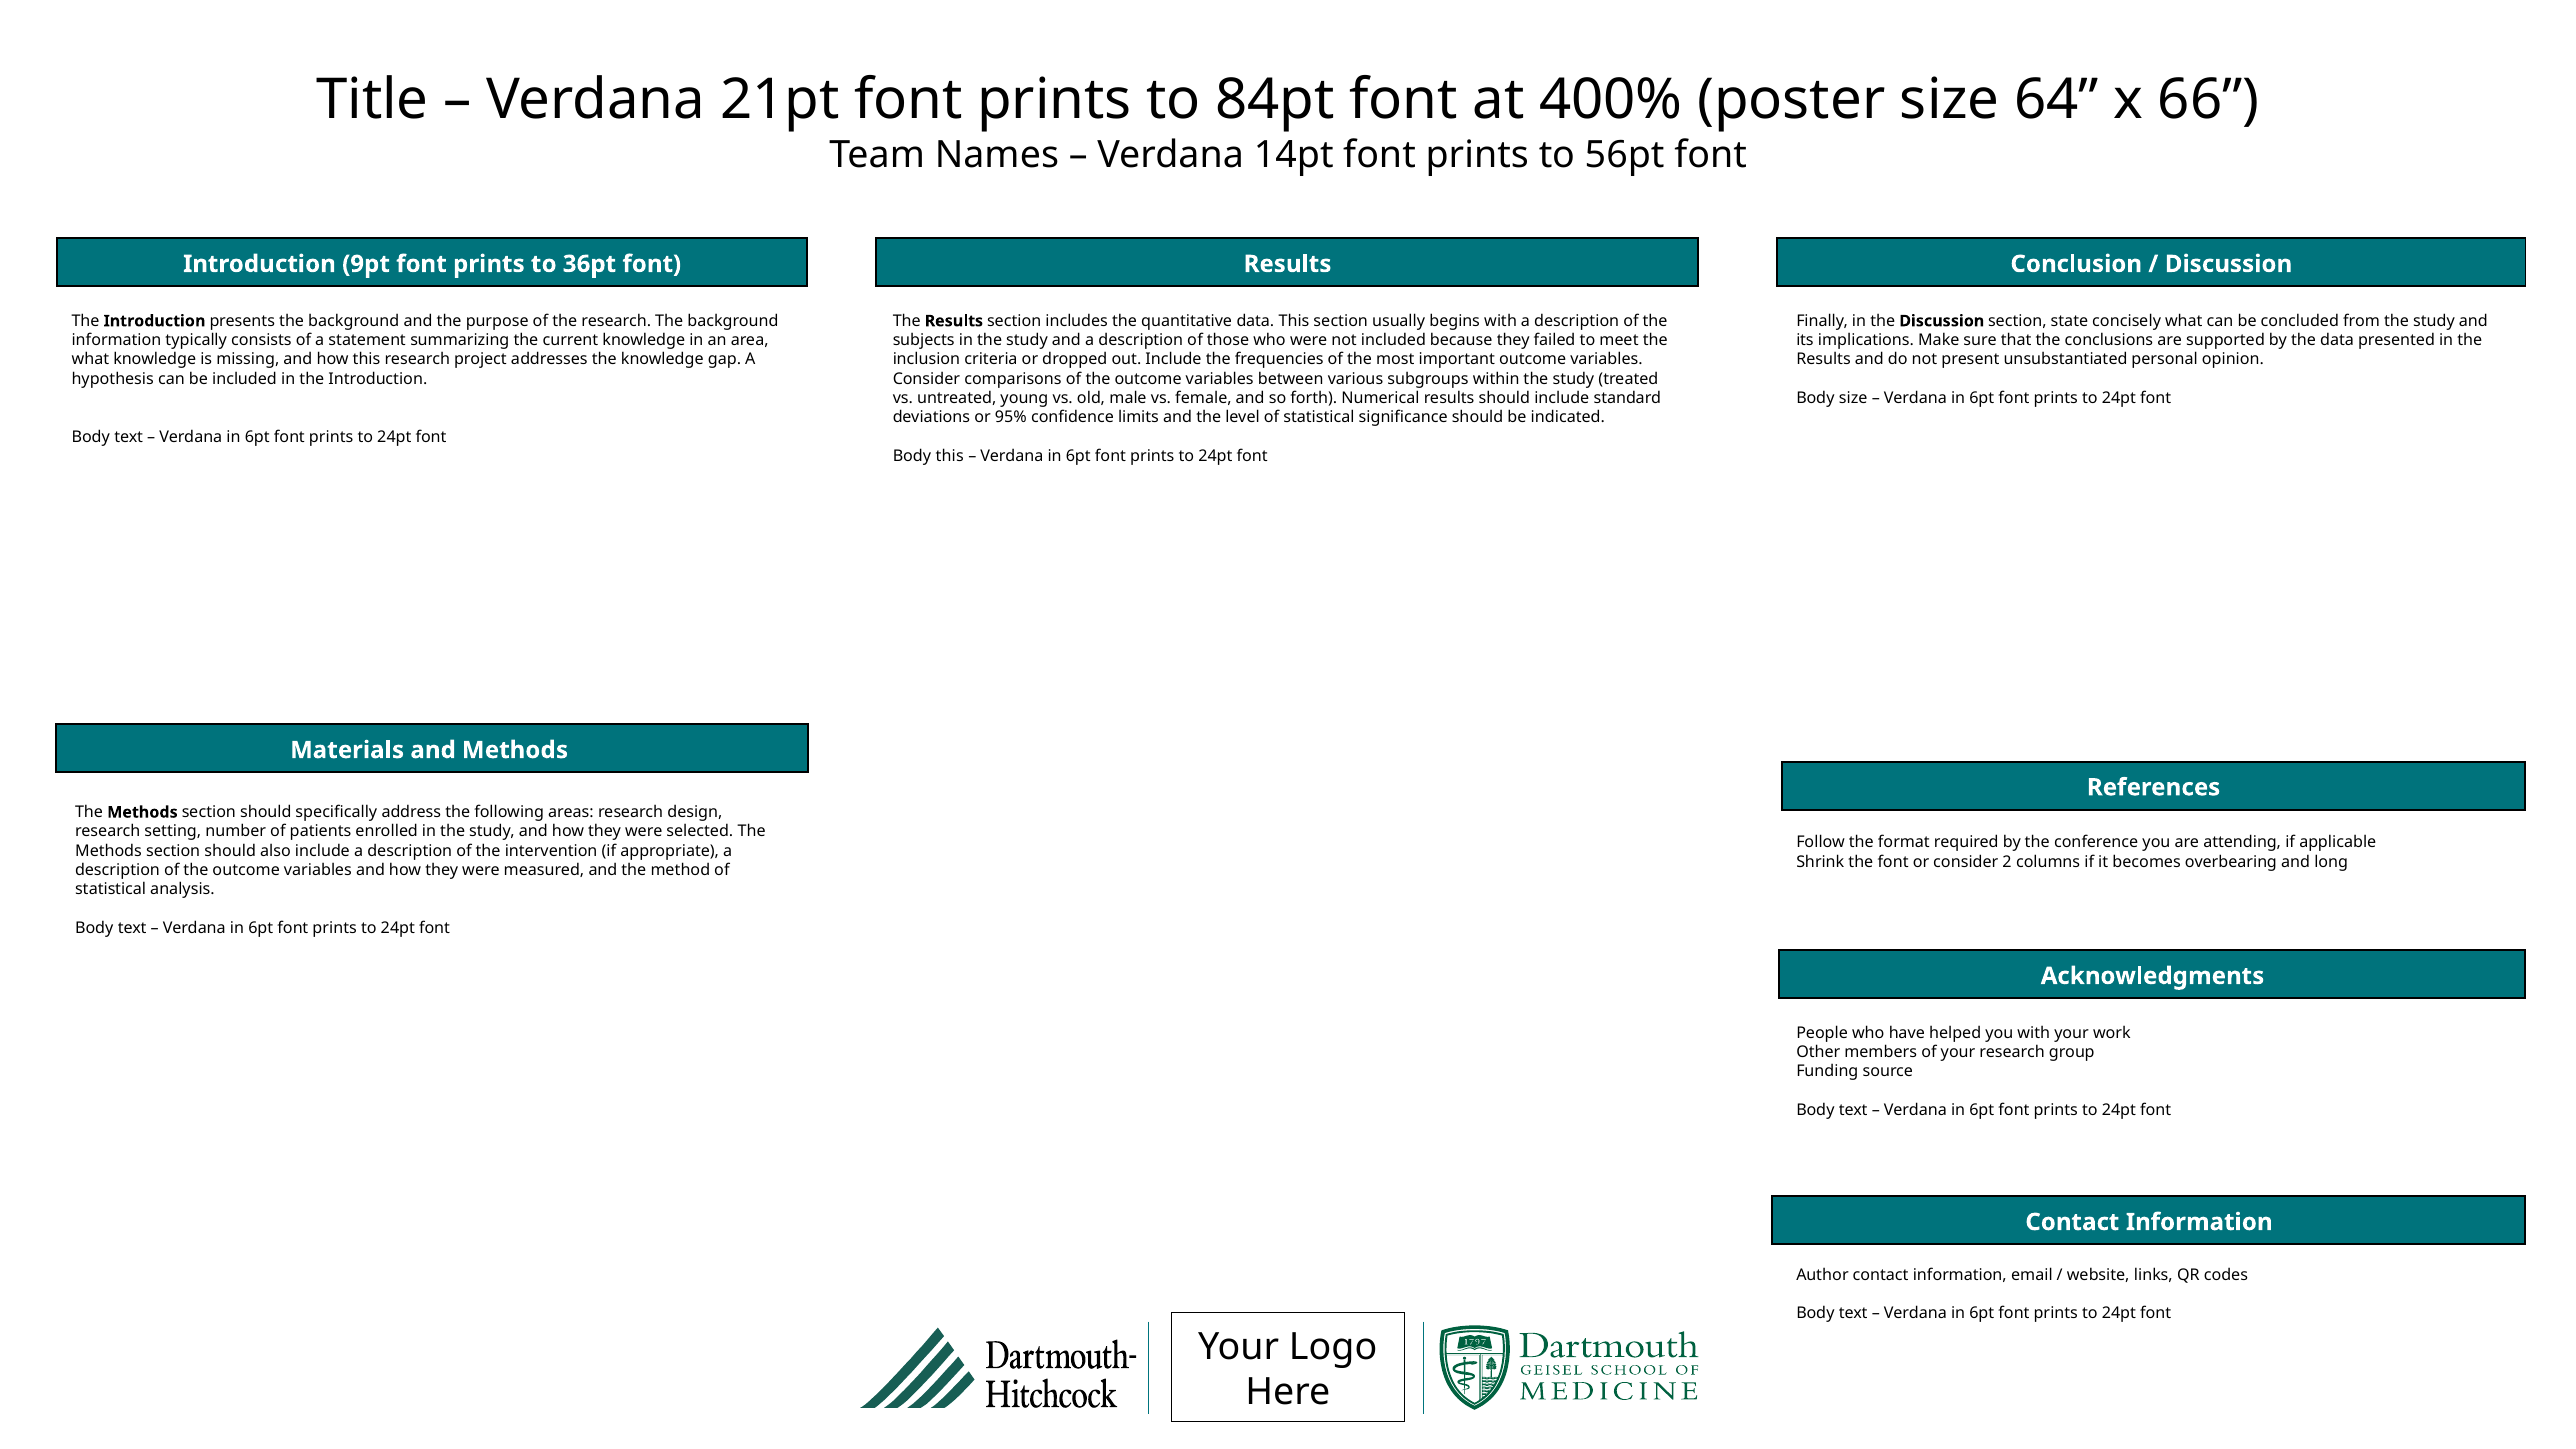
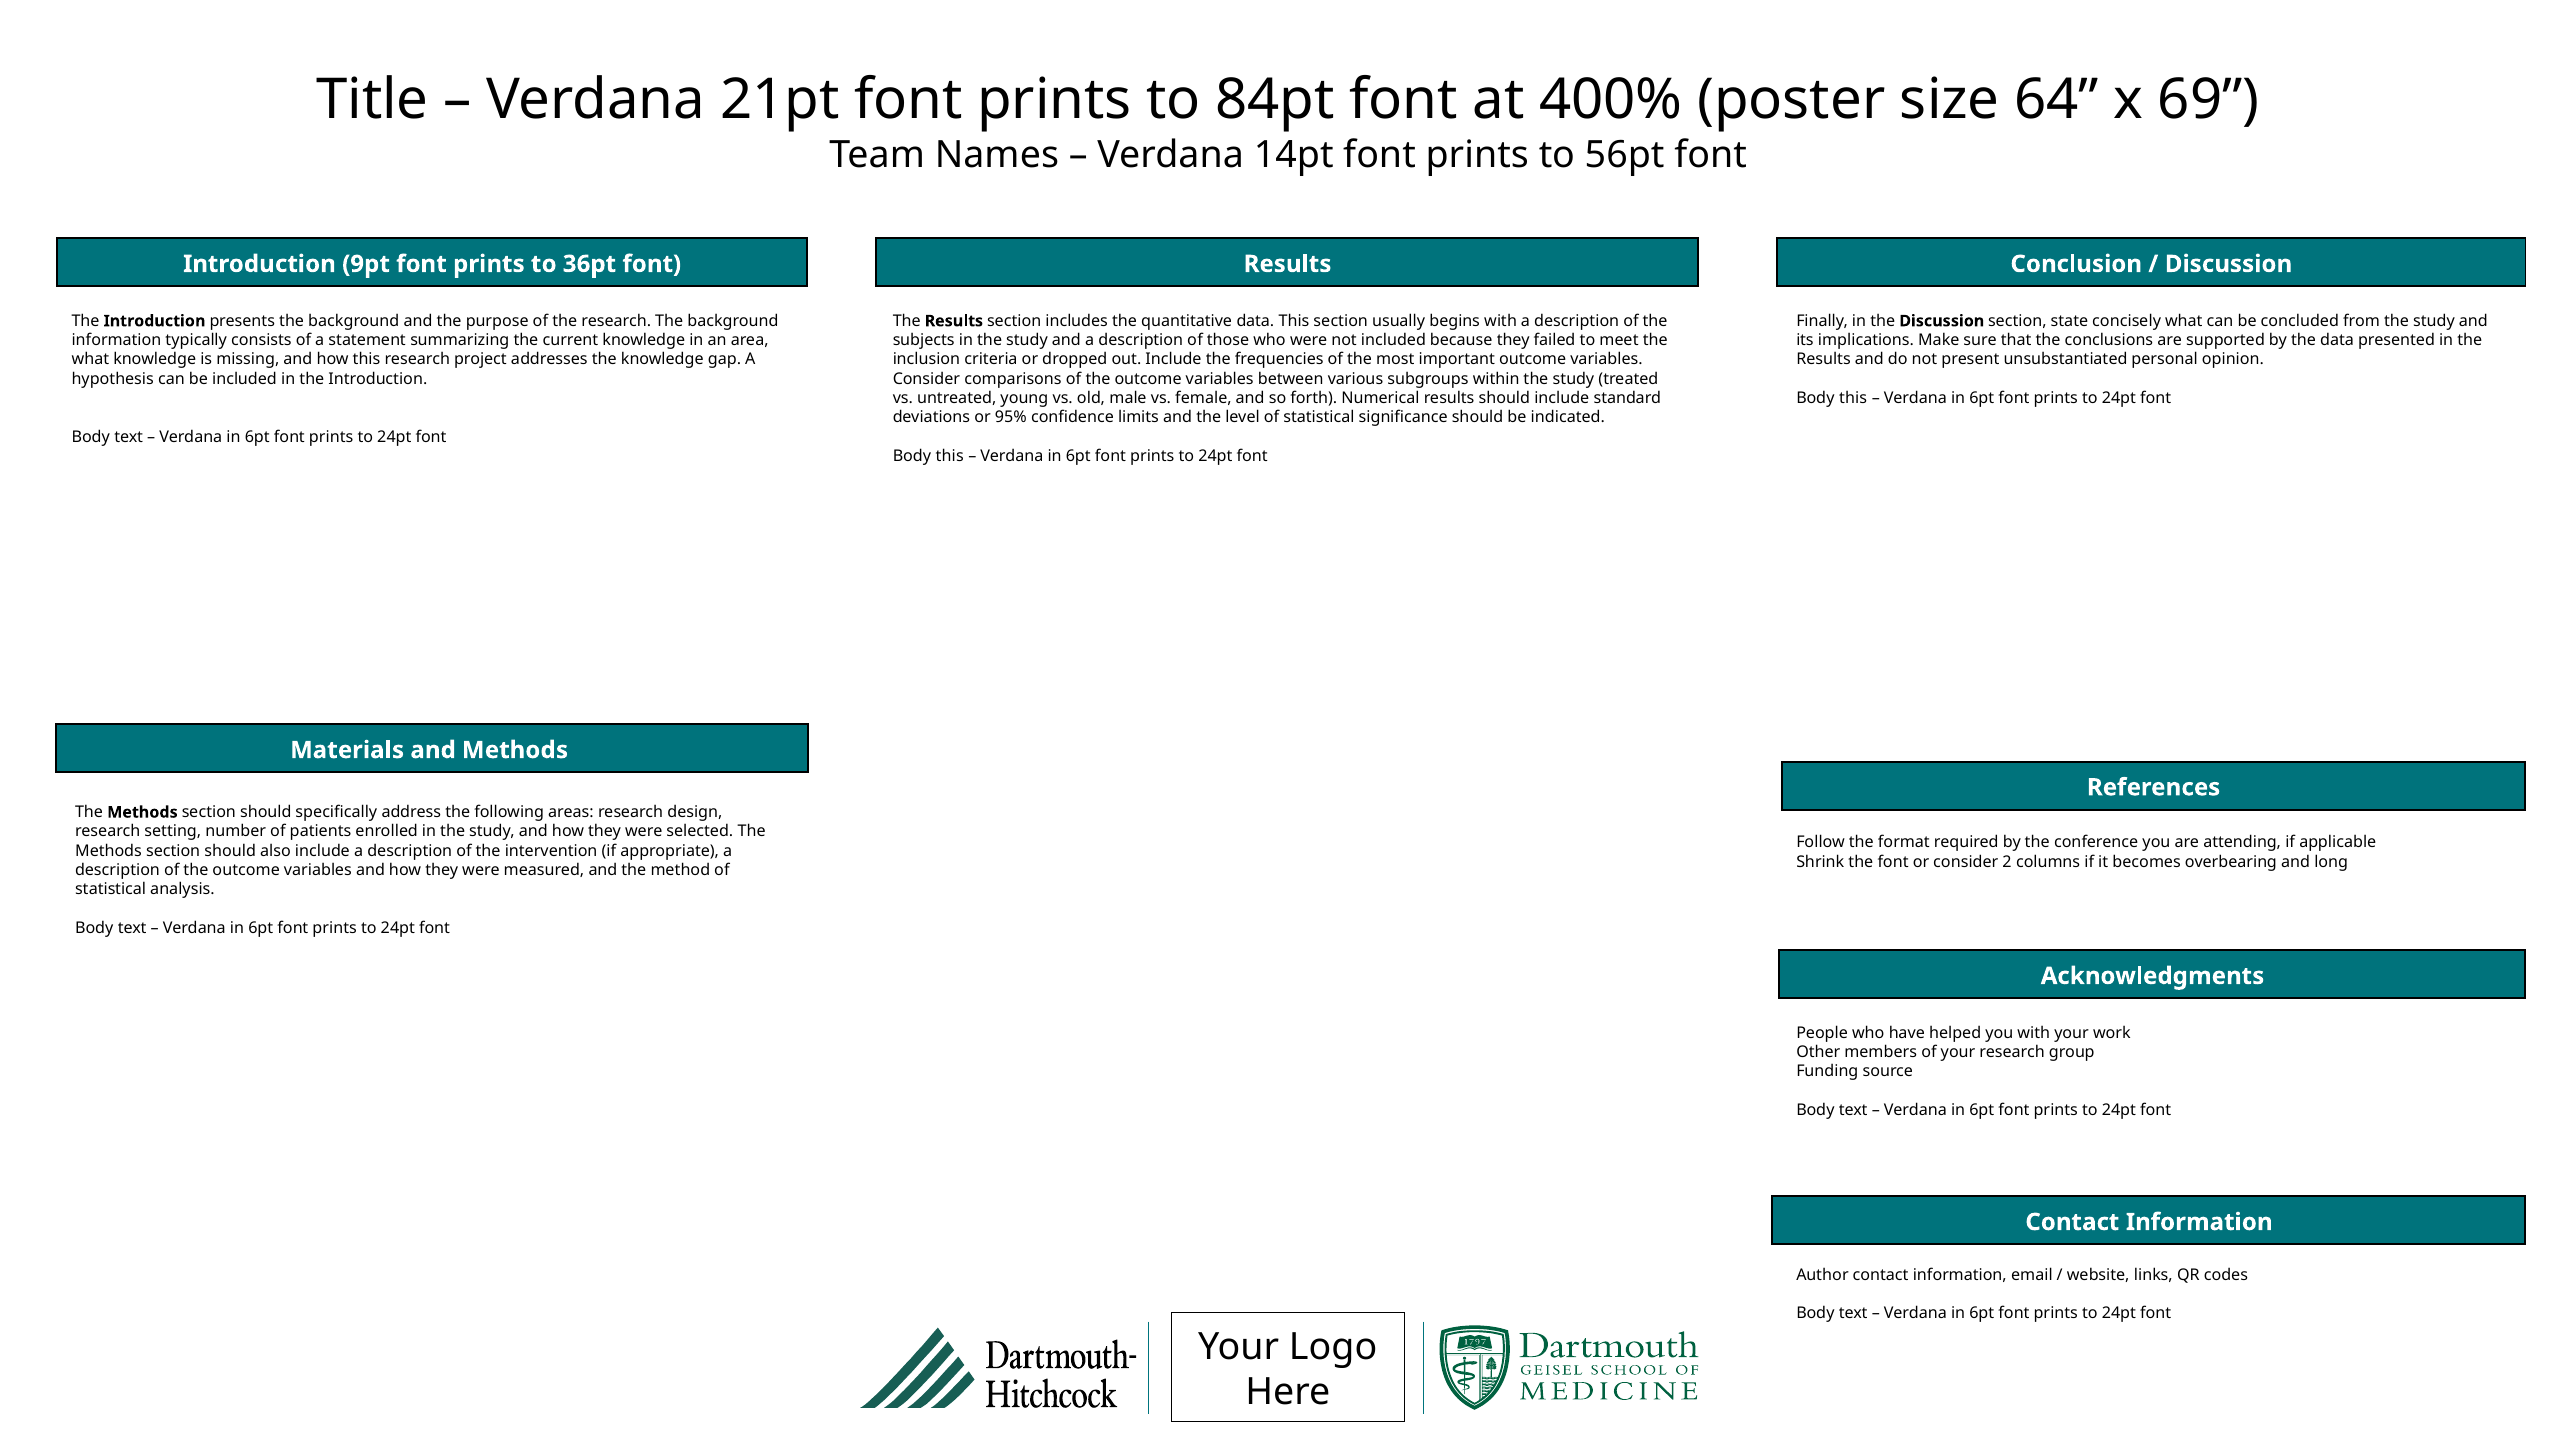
66: 66 -> 69
size at (1853, 398): size -> this
